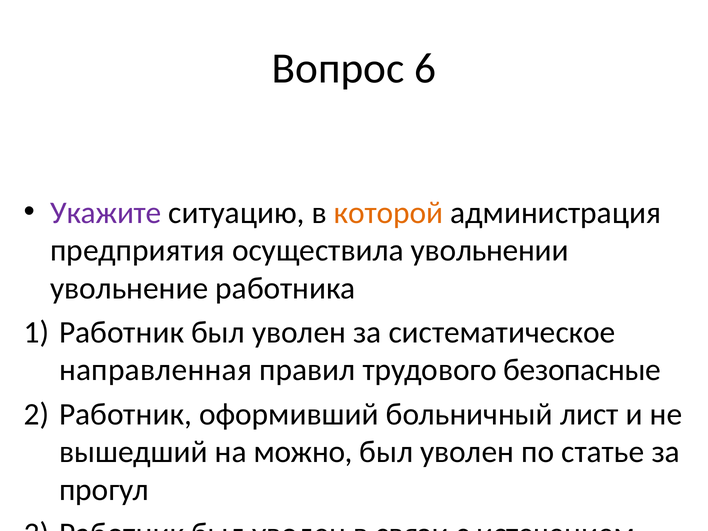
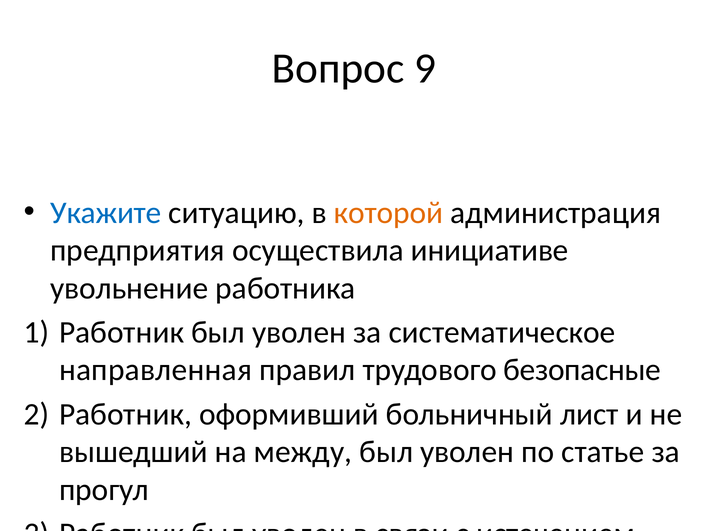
6: 6 -> 9
Укажите colour: purple -> blue
увольнении: увольнении -> инициативе
можно: можно -> между
